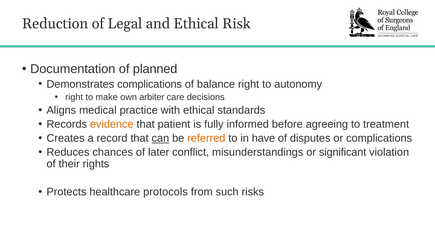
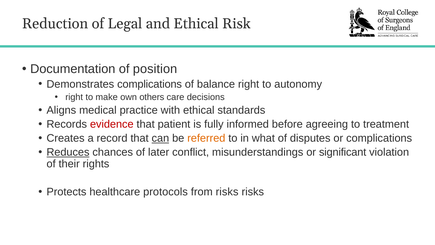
planned: planned -> position
arbiter: arbiter -> others
evidence colour: orange -> red
have: have -> what
Reduces underline: none -> present
from such: such -> risks
